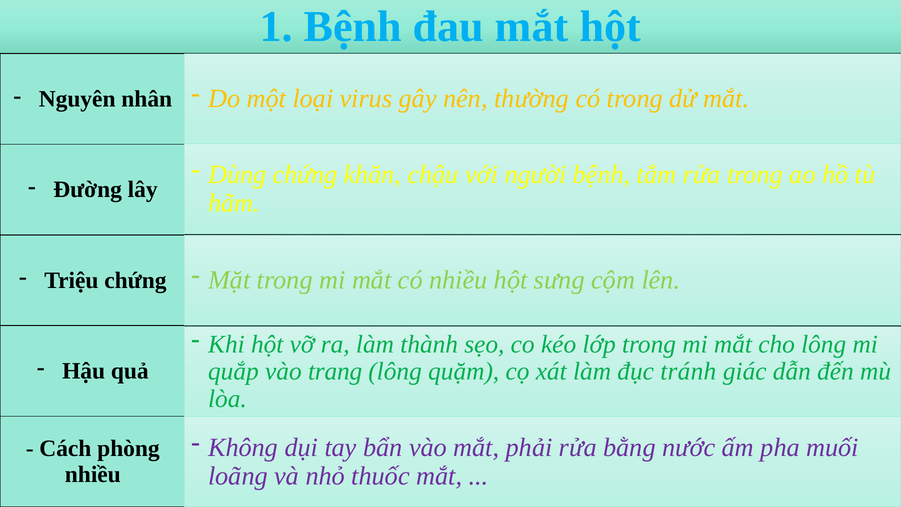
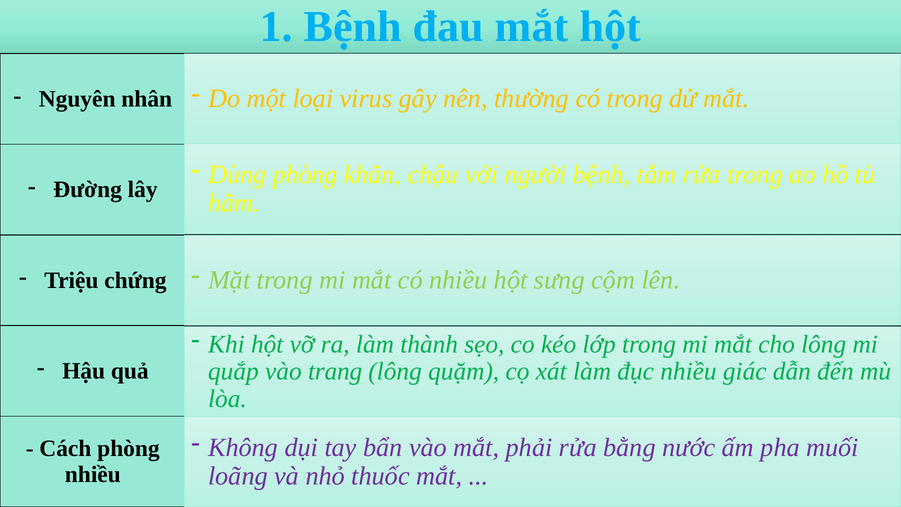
Dùng chứng: chứng -> phòng
đục tránh: tránh -> nhiều
